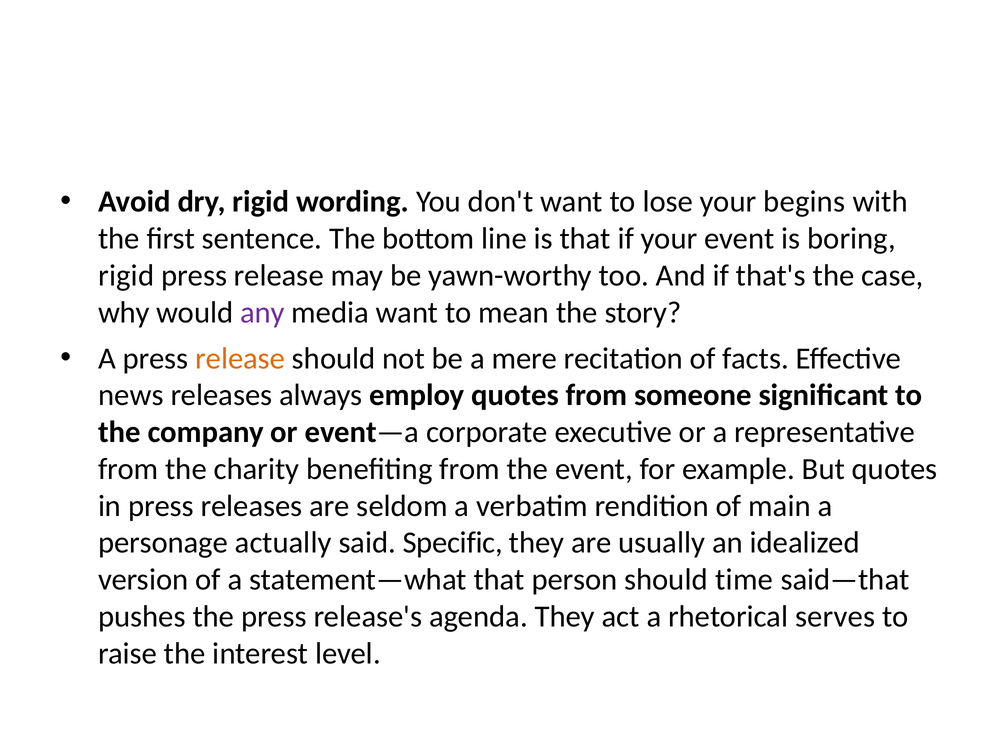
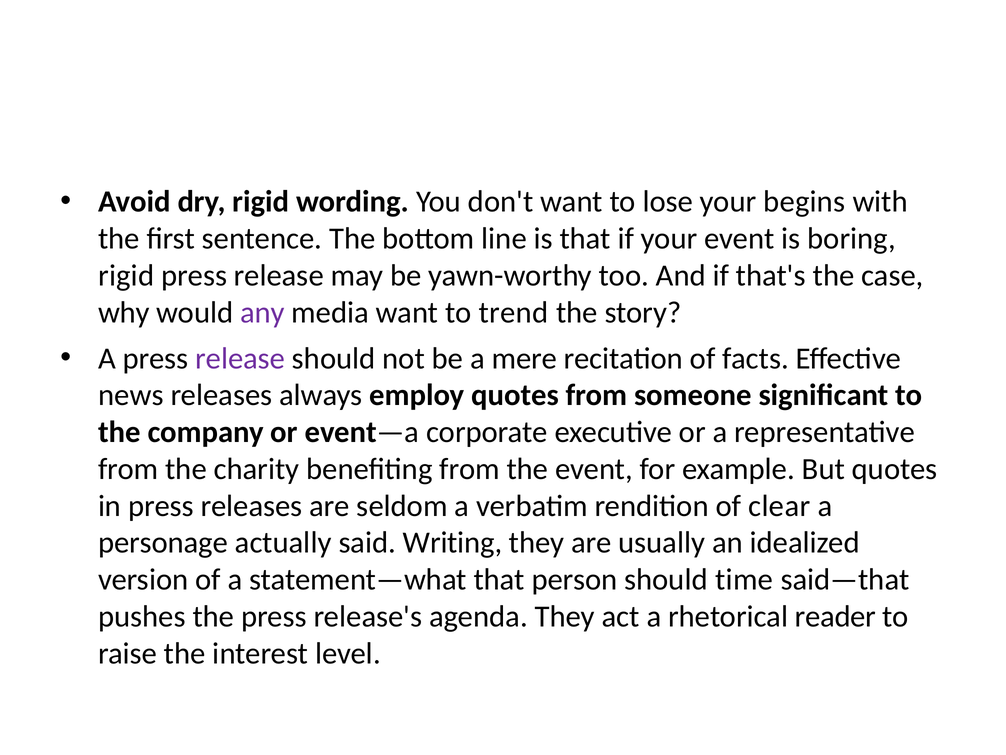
mean: mean -> trend
release at (240, 358) colour: orange -> purple
main: main -> clear
Specific: Specific -> Writing
serves: serves -> reader
